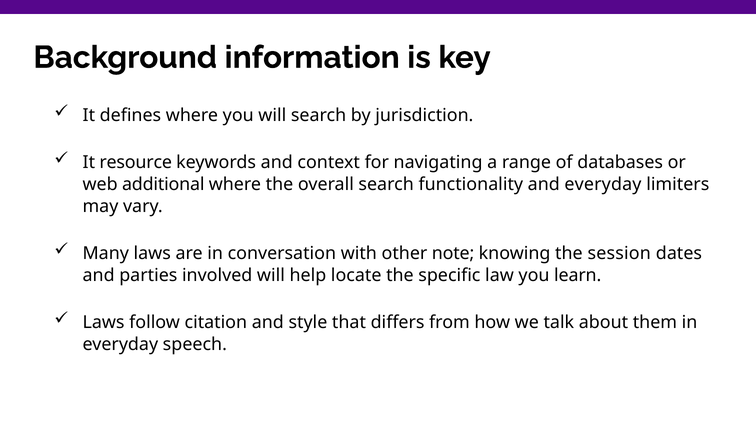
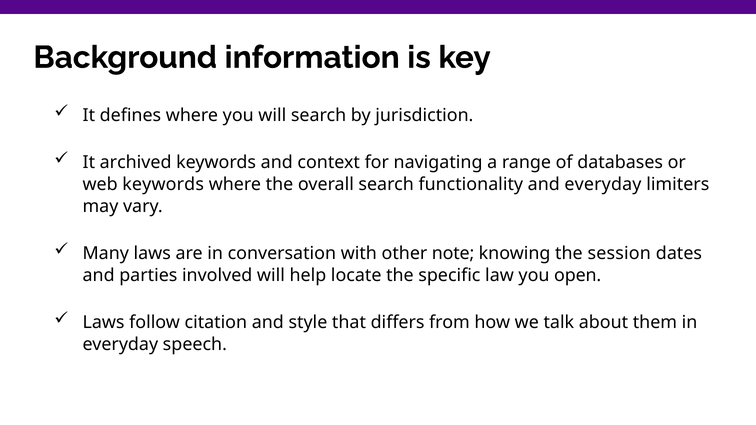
resource: resource -> archived
web additional: additional -> keywords
learn: learn -> open
